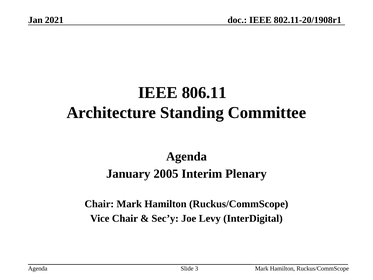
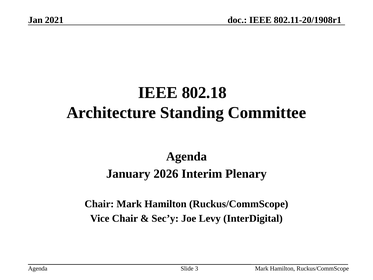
806.11: 806.11 -> 802.18
2005: 2005 -> 2026
